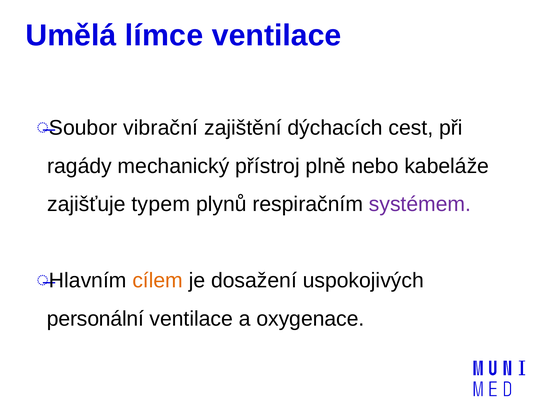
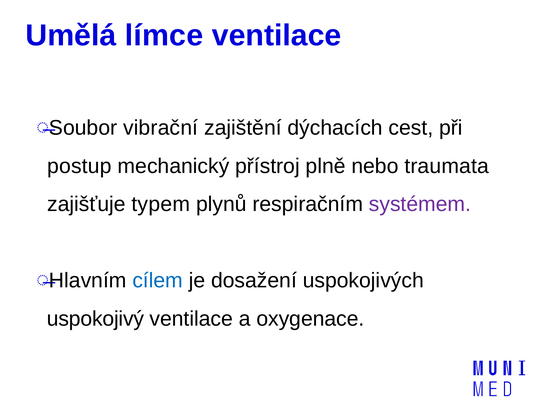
ragády: ragády -> postup
kabeláže: kabeláže -> traumata
cílem colour: orange -> blue
personální: personální -> uspokojivý
